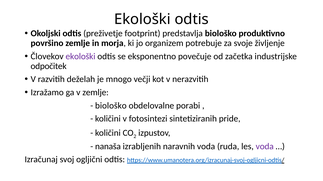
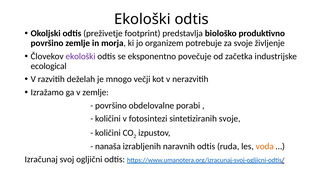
odpočitek: odpočitek -> ecological
biološko at (111, 106): biološko -> površino
sintetiziranih pride: pride -> svoje
naravnih voda: voda -> odtis
voda at (265, 147) colour: purple -> orange
